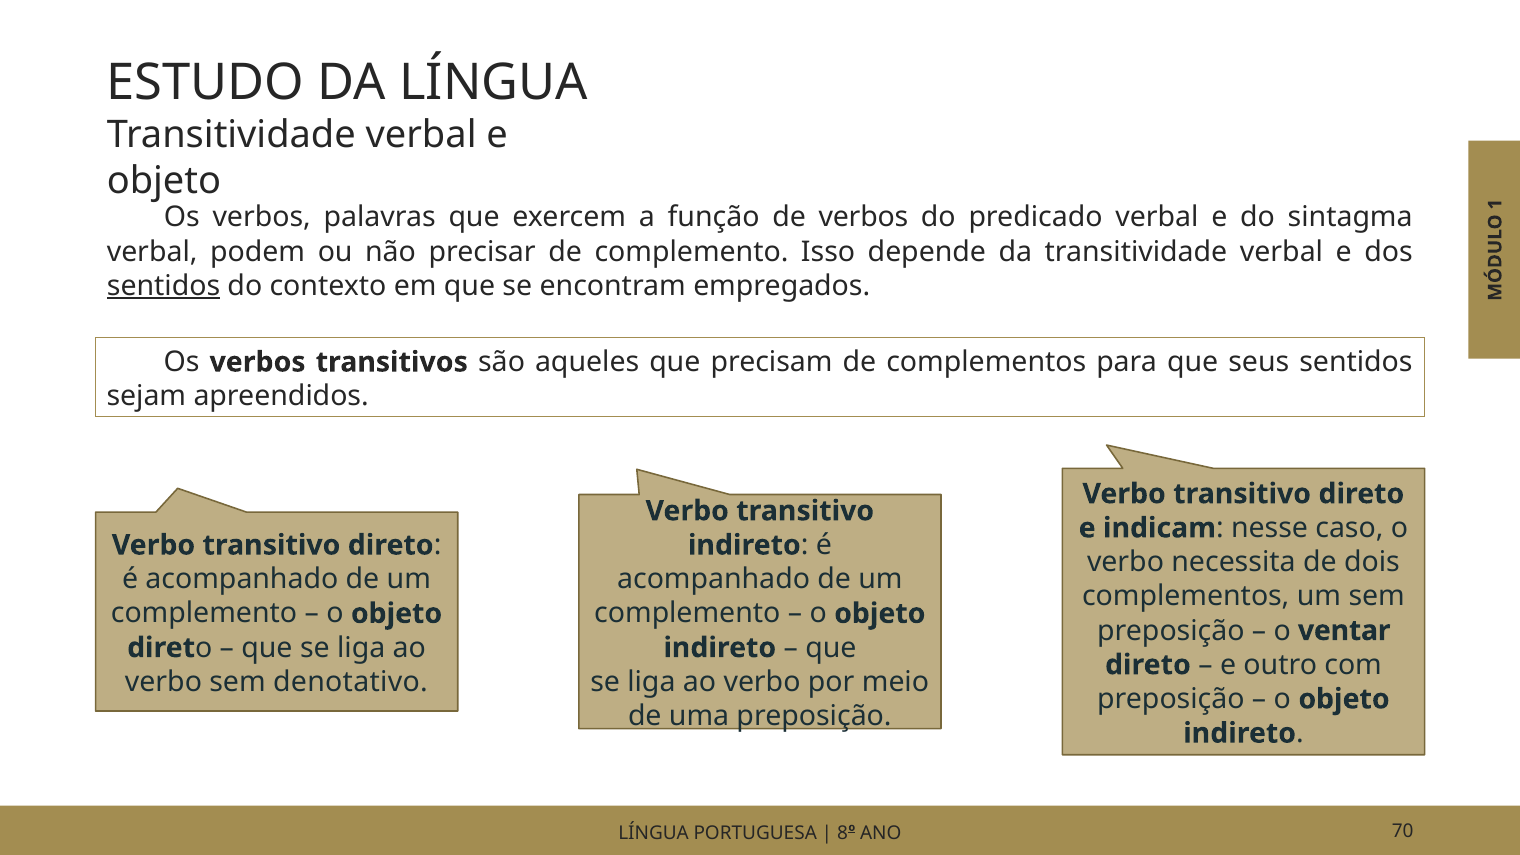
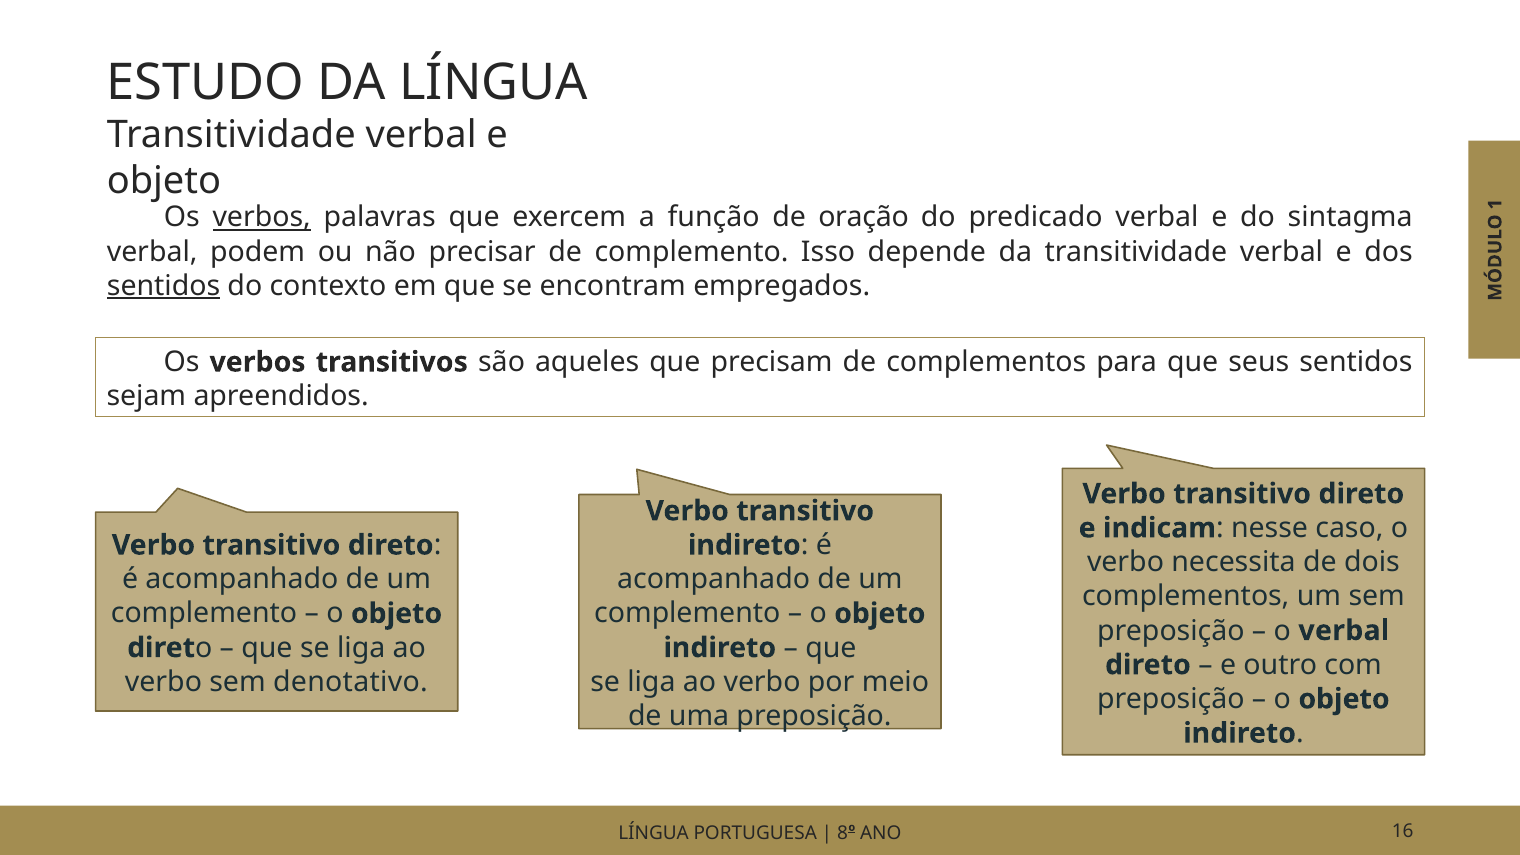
verbos at (262, 217) underline: none -> present
de verbos: verbos -> oração
o ventar: ventar -> verbal
70: 70 -> 16
